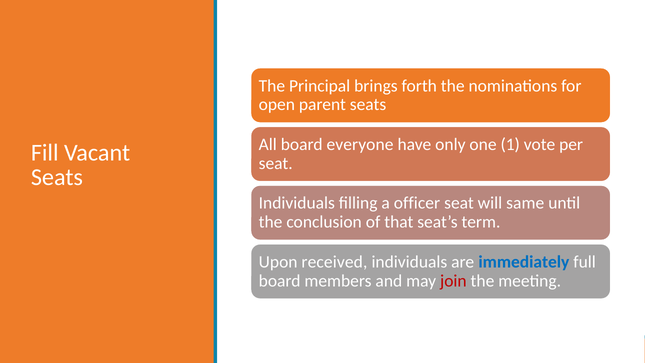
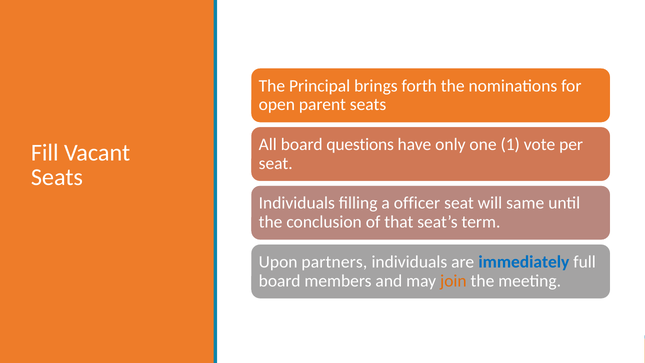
everyone: everyone -> questions
received: received -> partners
join colour: red -> orange
